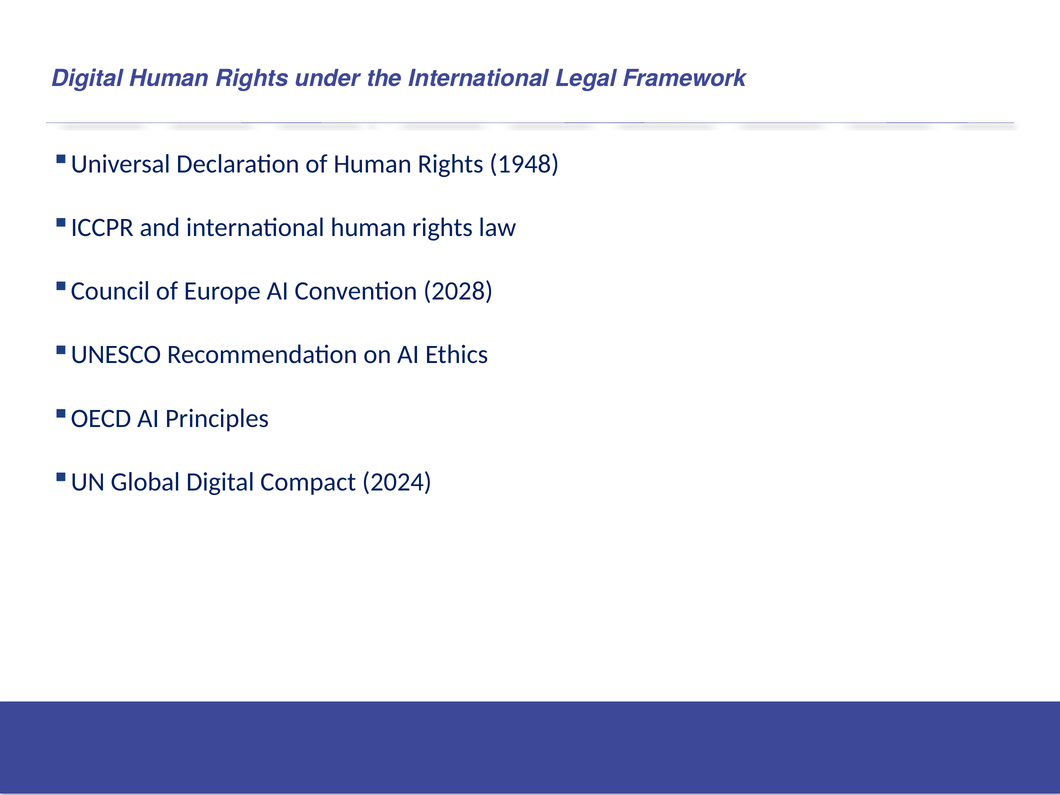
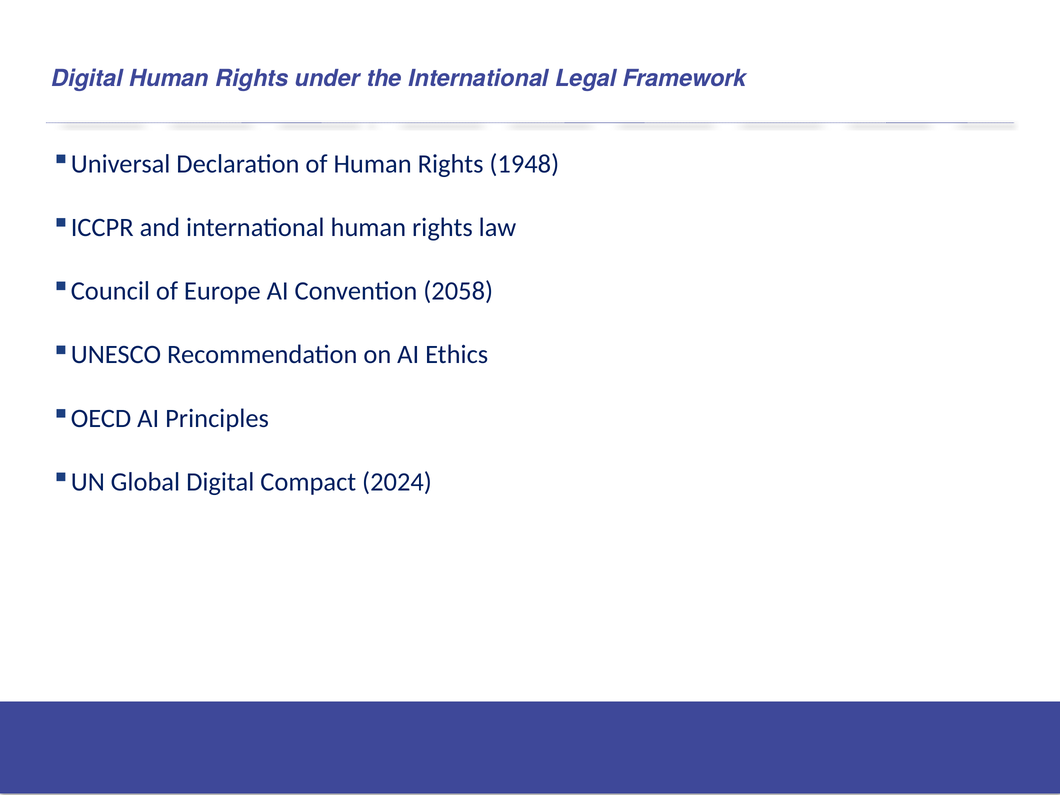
2028: 2028 -> 2058
